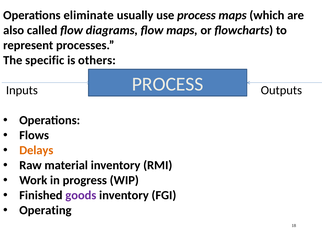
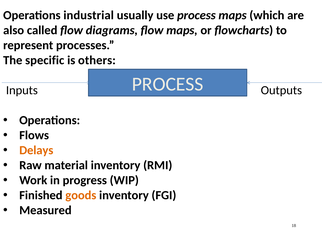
eliminate: eliminate -> industrial
goods colour: purple -> orange
Operating: Operating -> Measured
